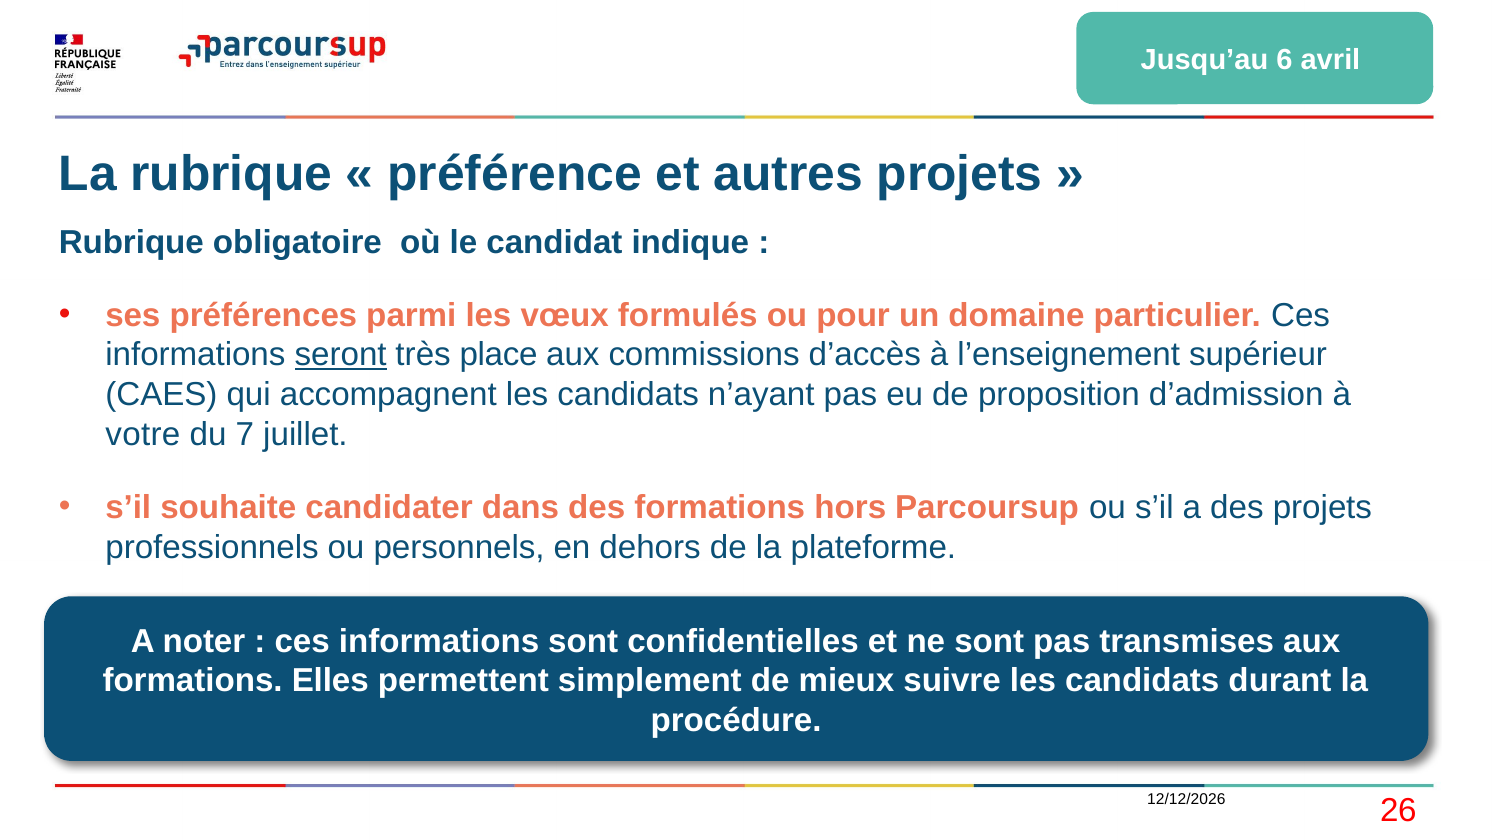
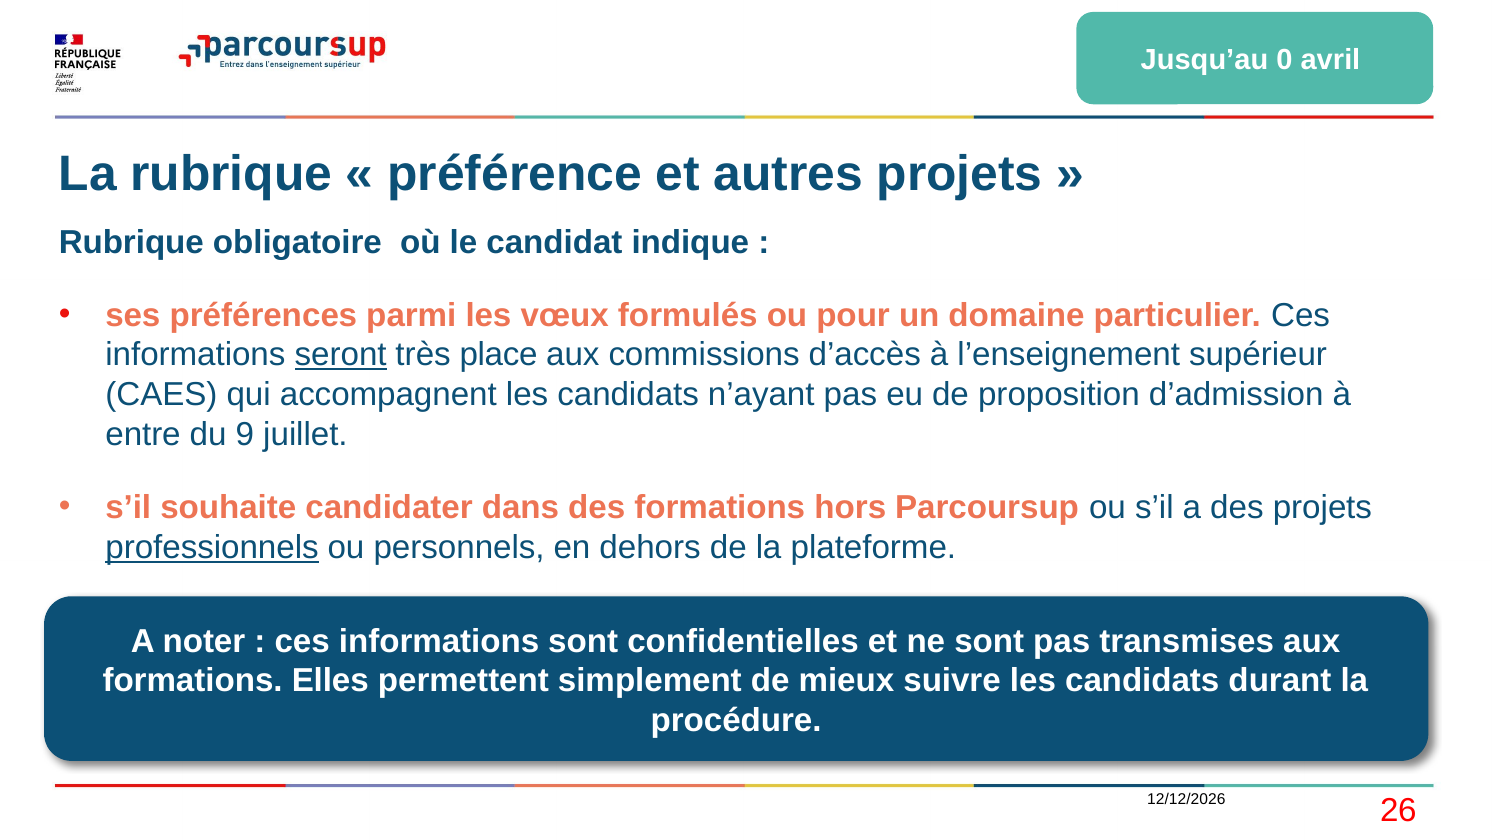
6: 6 -> 0
votre: votre -> entre
7: 7 -> 9
professionnels underline: none -> present
